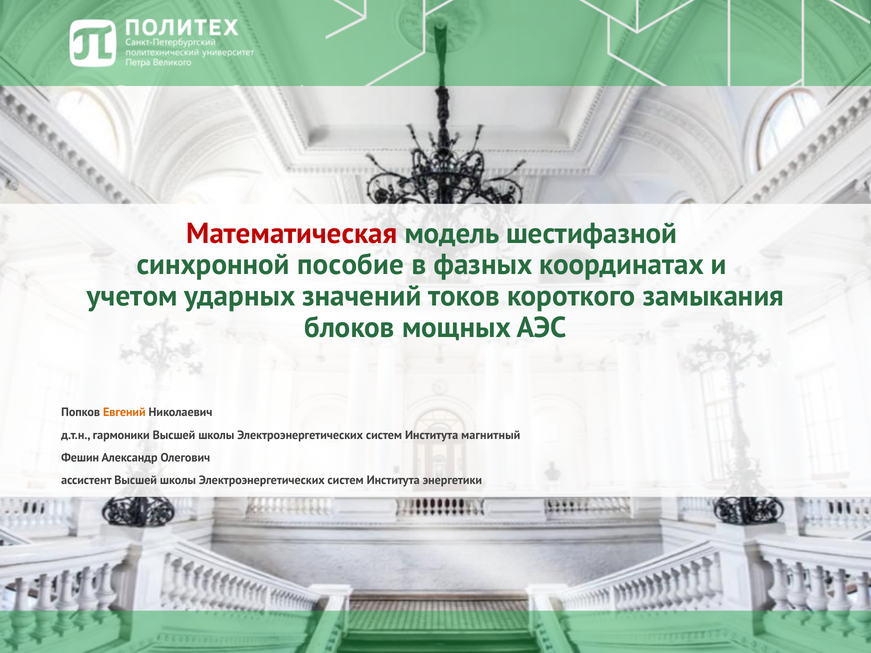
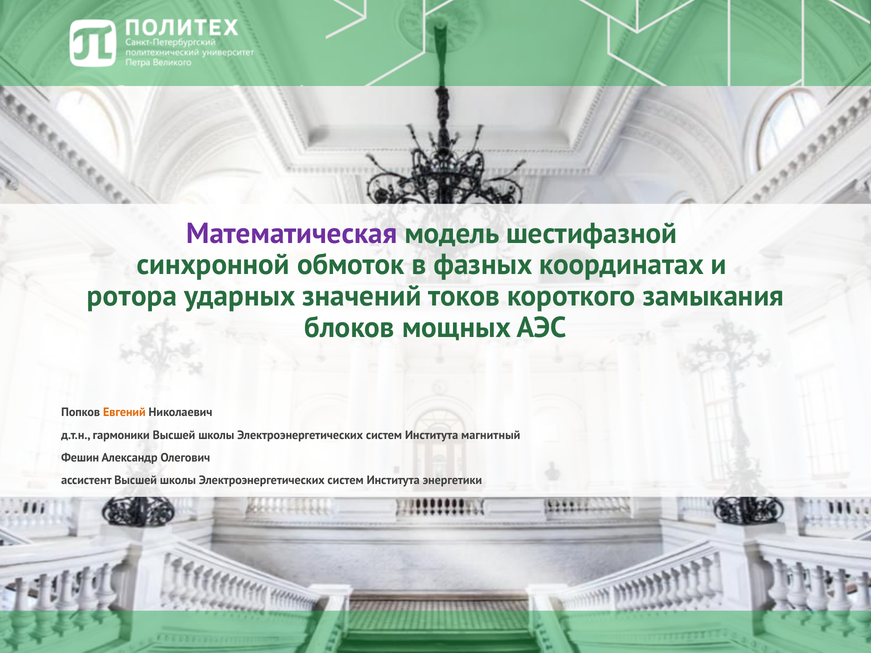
Математическая colour: red -> purple
пособие: пособие -> обмоток
учетом: учетом -> ротора
